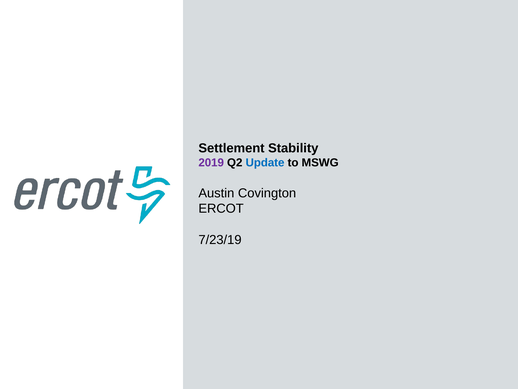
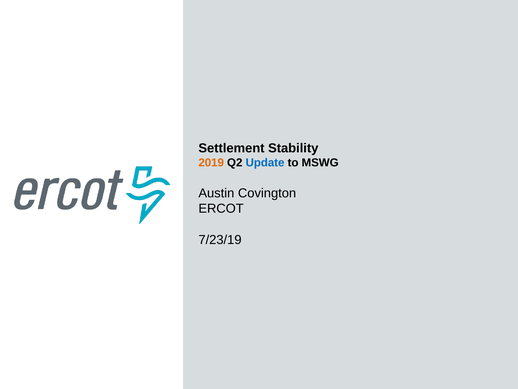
2019 colour: purple -> orange
